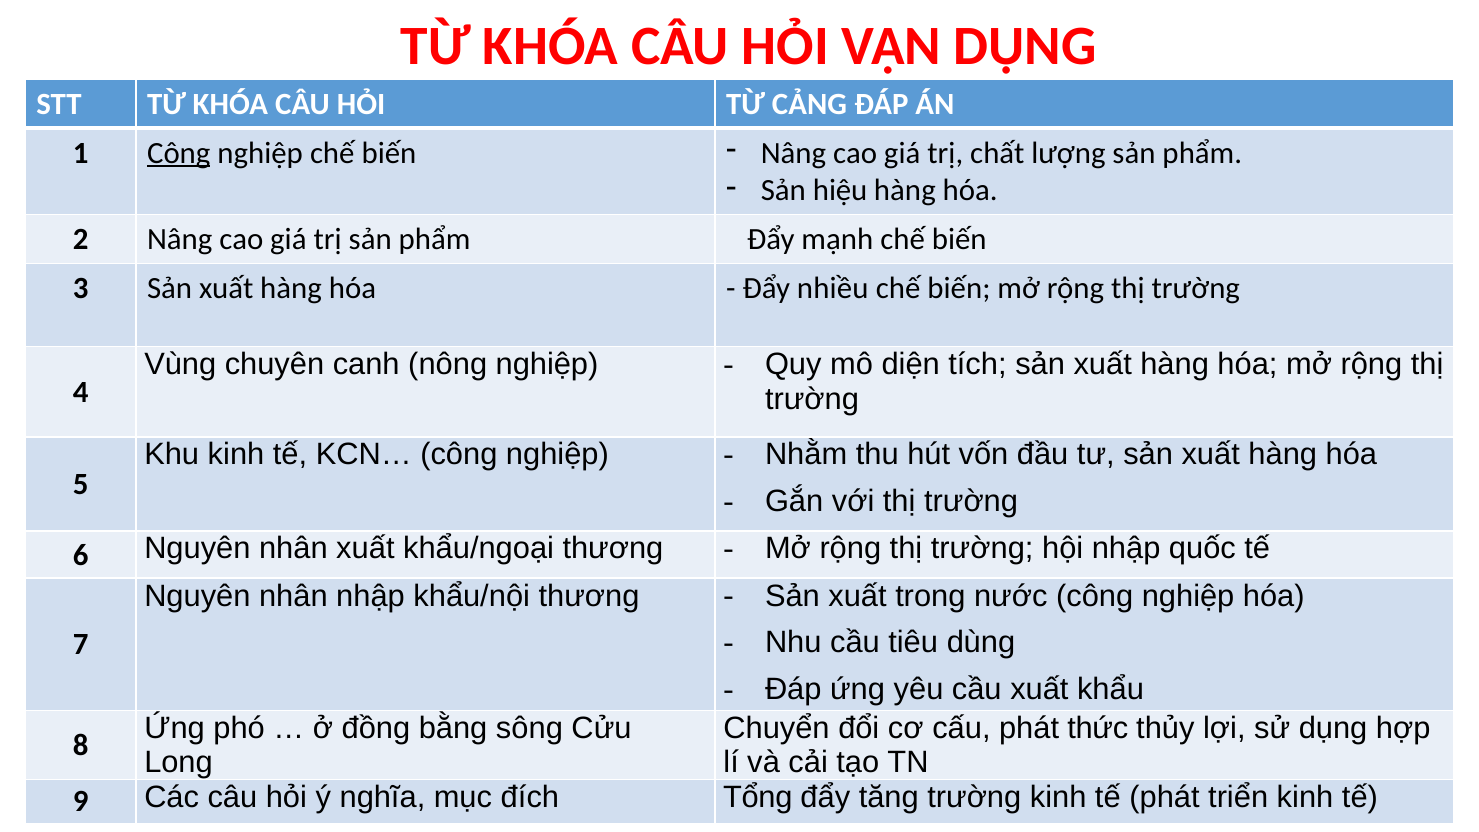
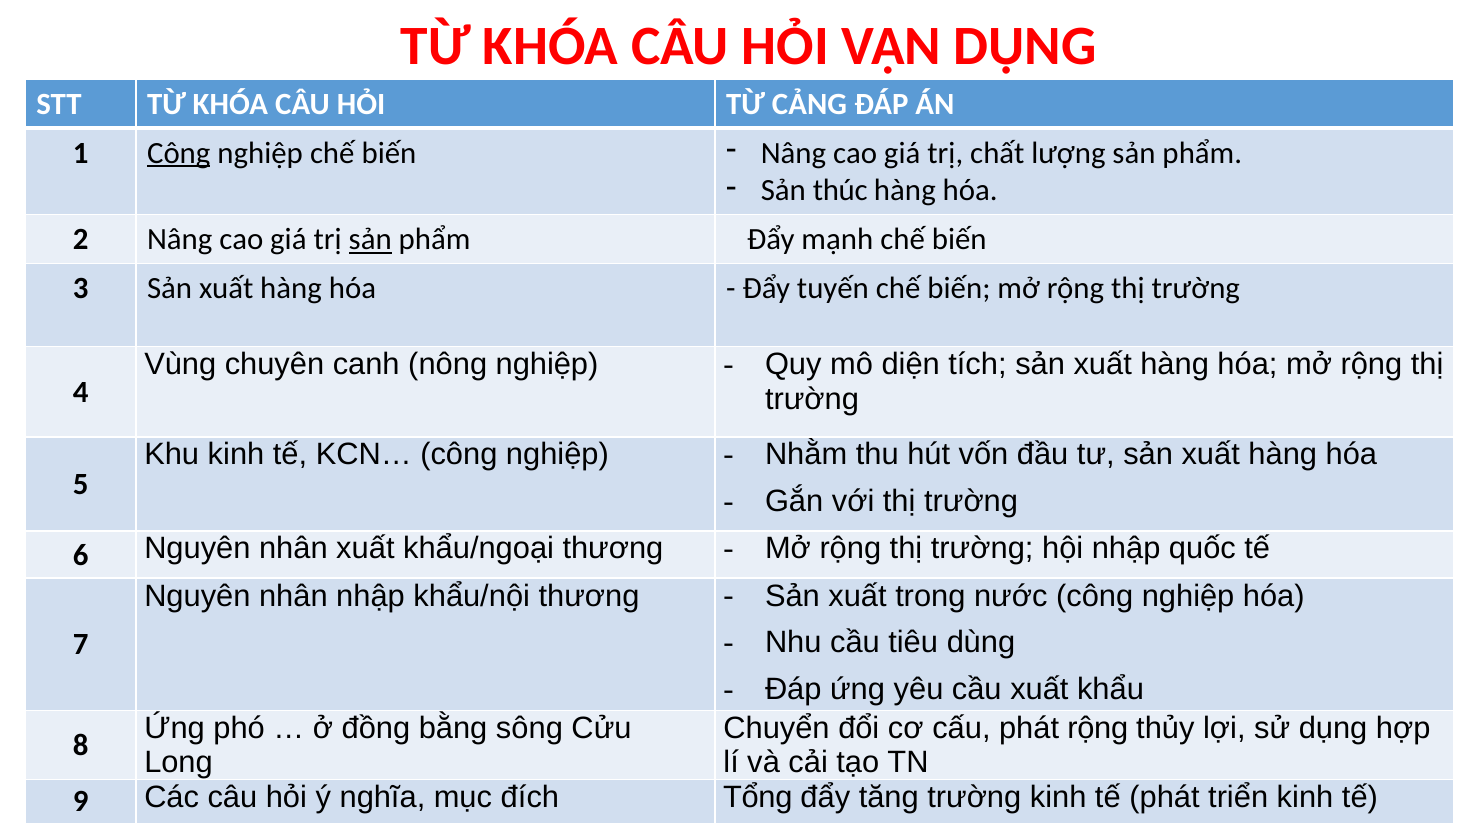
hiệu: hiệu -> thúc
sản at (370, 239) underline: none -> present
nhiều: nhiều -> tuyến
phát thức: thức -> rộng
